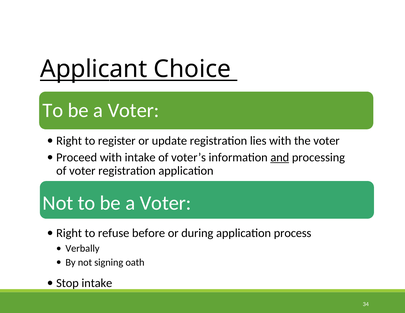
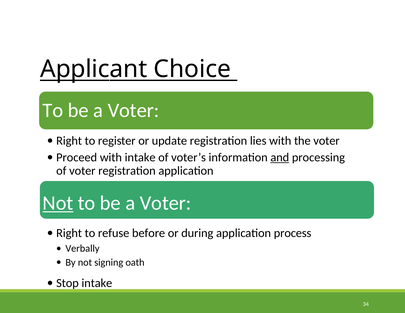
Not at (58, 203) underline: none -> present
